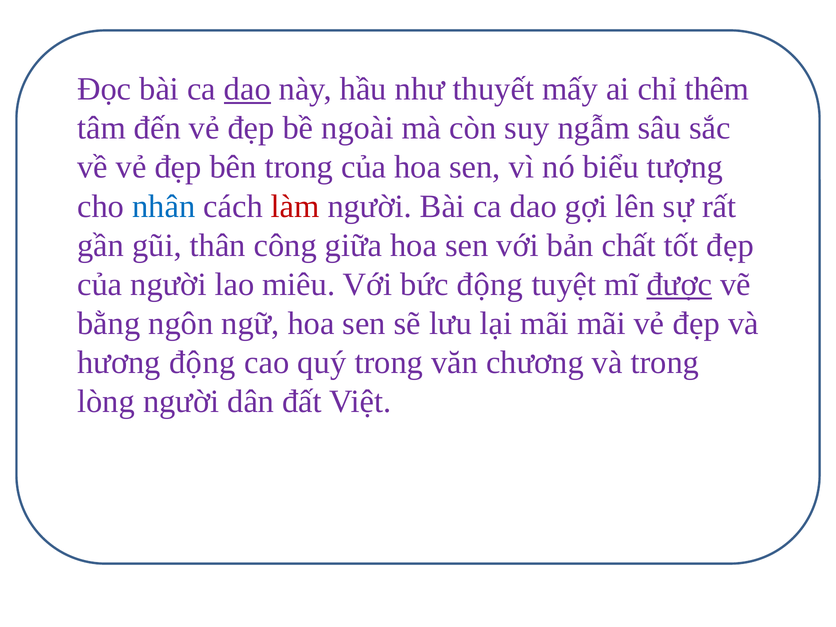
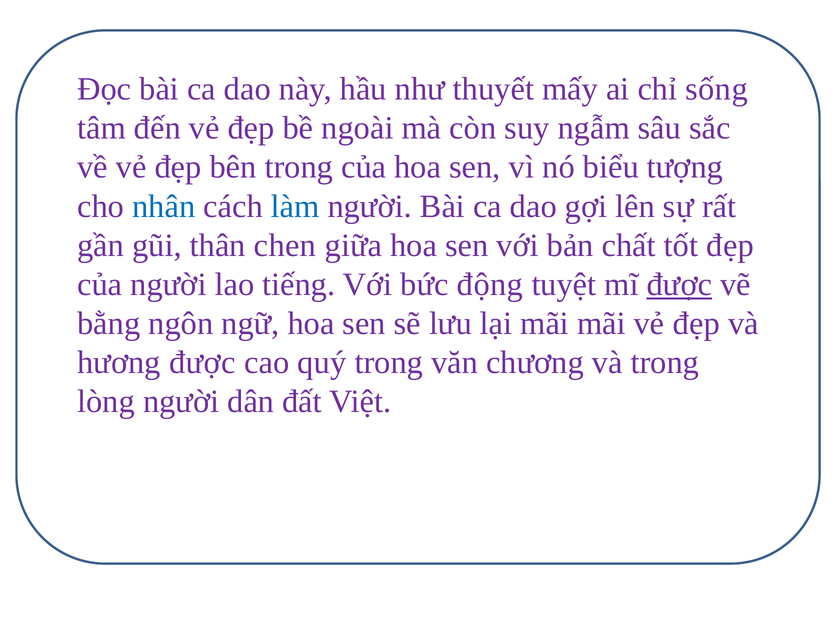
dao at (247, 89) underline: present -> none
thêm: thêm -> sống
làm colour: red -> blue
công: công -> chen
miêu: miêu -> tiếng
hương động: động -> được
